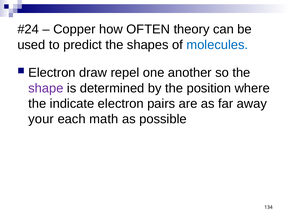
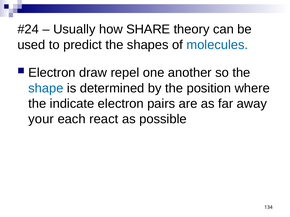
Copper: Copper -> Usually
OFTEN: OFTEN -> SHARE
shape colour: purple -> blue
math: math -> react
